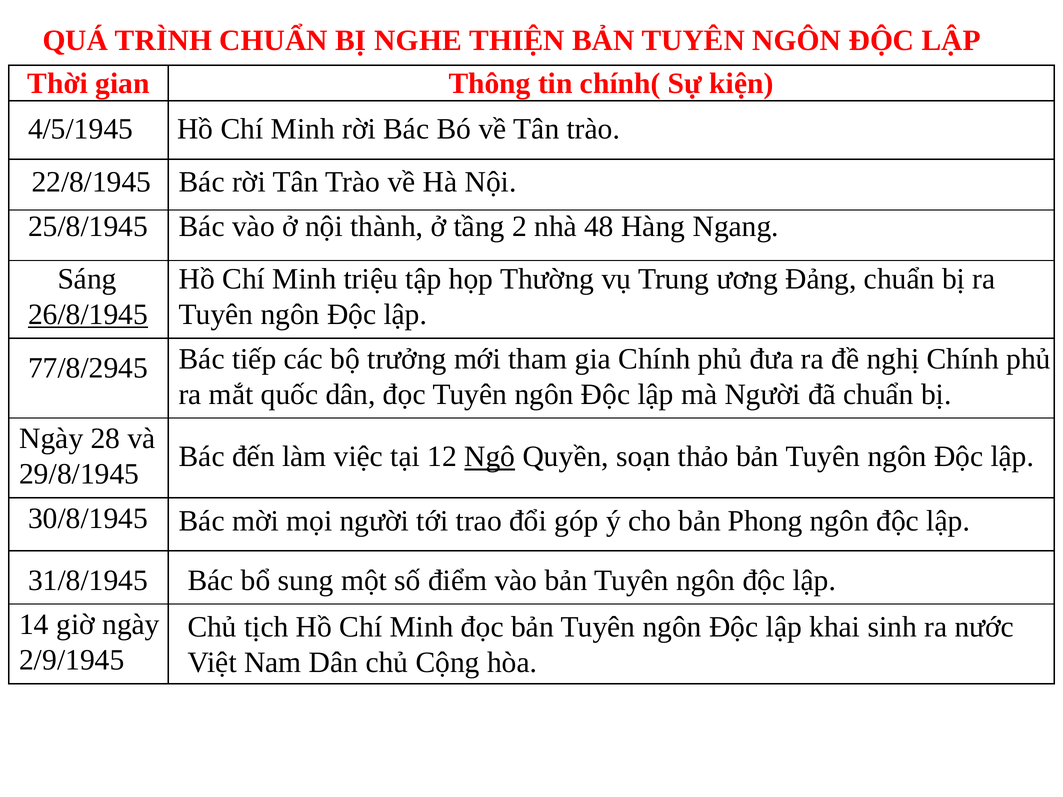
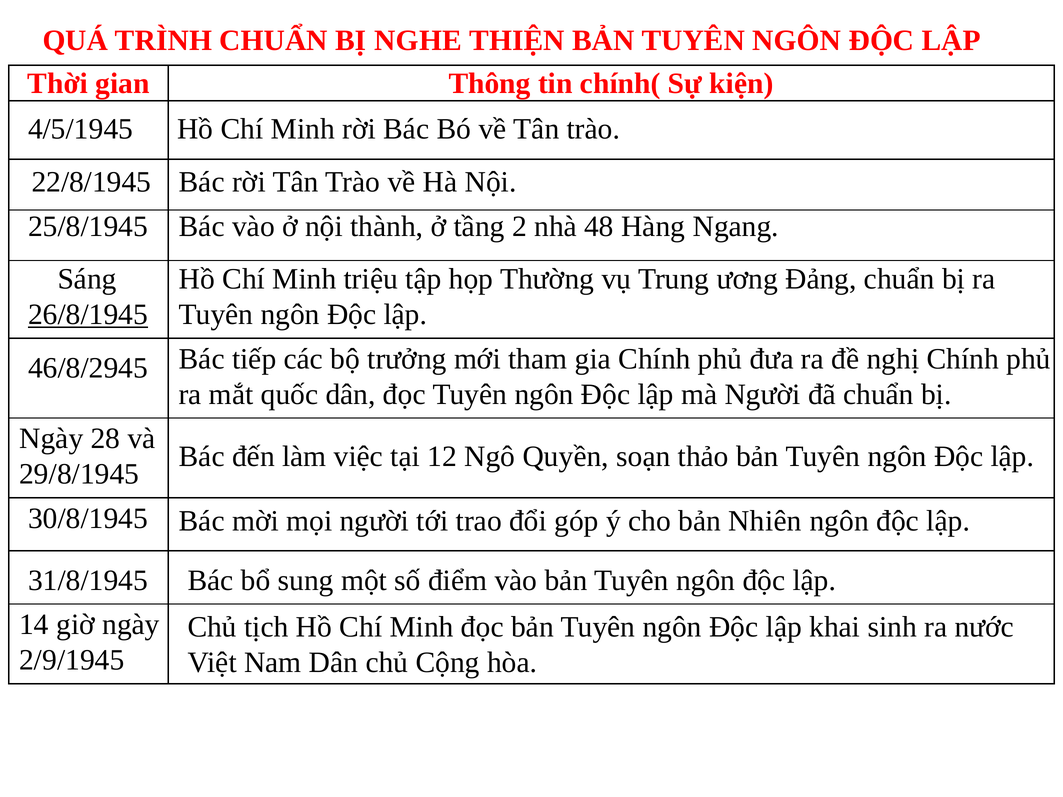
77/8/2945: 77/8/2945 -> 46/8/2945
Ngô underline: present -> none
Phong: Phong -> Nhiên
